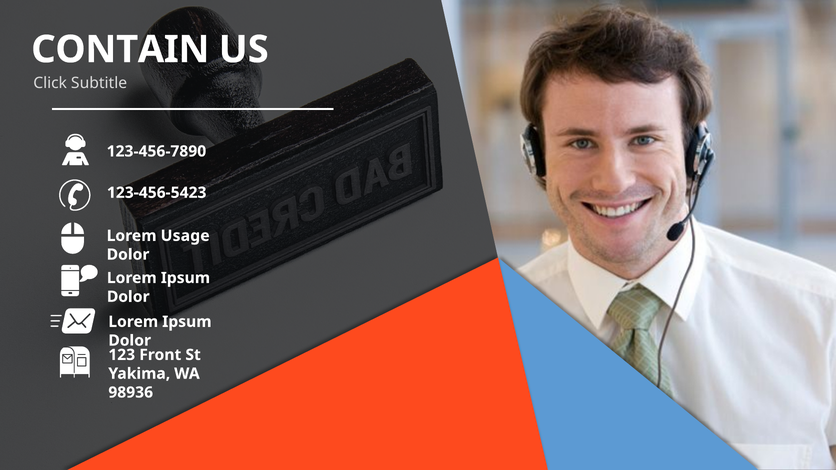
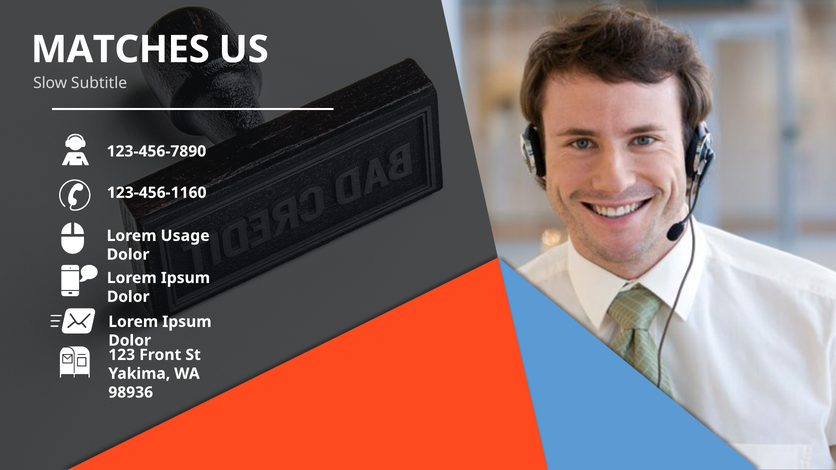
CONTAIN: CONTAIN -> MATCHES
Click: Click -> Slow
123-456-5423: 123-456-5423 -> 123-456-1160
